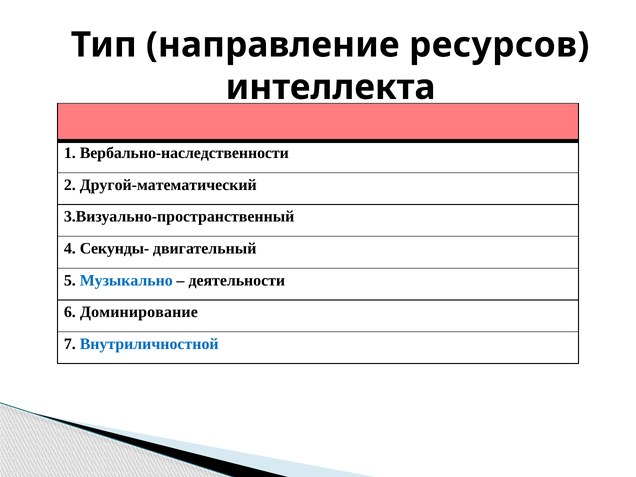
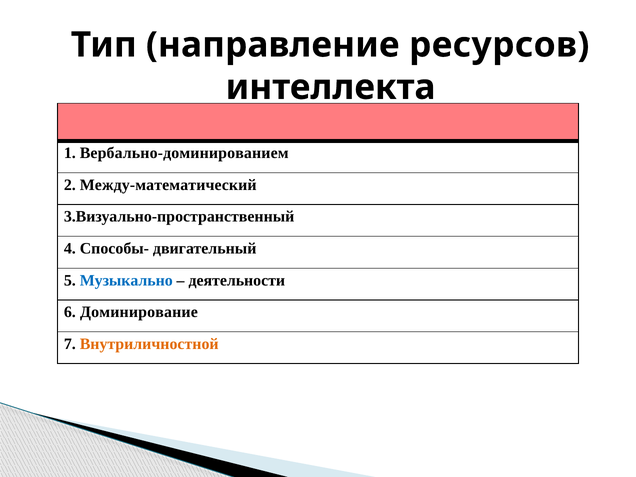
Вербально-наследственности: Вербально-наследственности -> Вербально-доминированием
Другой-математический: Другой-математический -> Между-математический
Секунды-: Секунды- -> Способы-
Внутриличностной colour: blue -> orange
